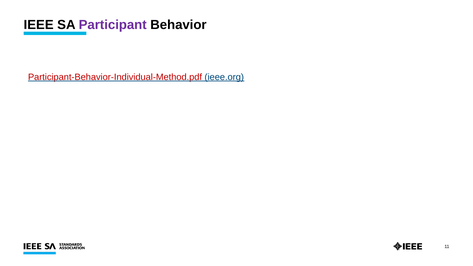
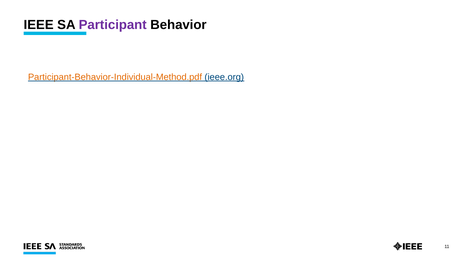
Participant-Behavior-Individual-Method.pdf colour: red -> orange
